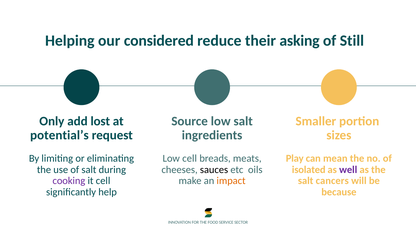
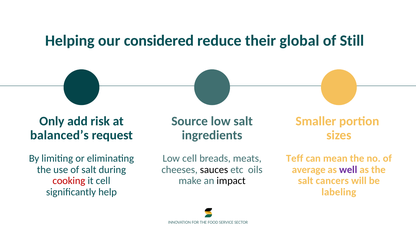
asking: asking -> global
lost: lost -> risk
potential’s: potential’s -> balanced’s
Play: Play -> Teff
isolated: isolated -> average
cooking colour: purple -> red
impact colour: orange -> black
because: because -> labeling
